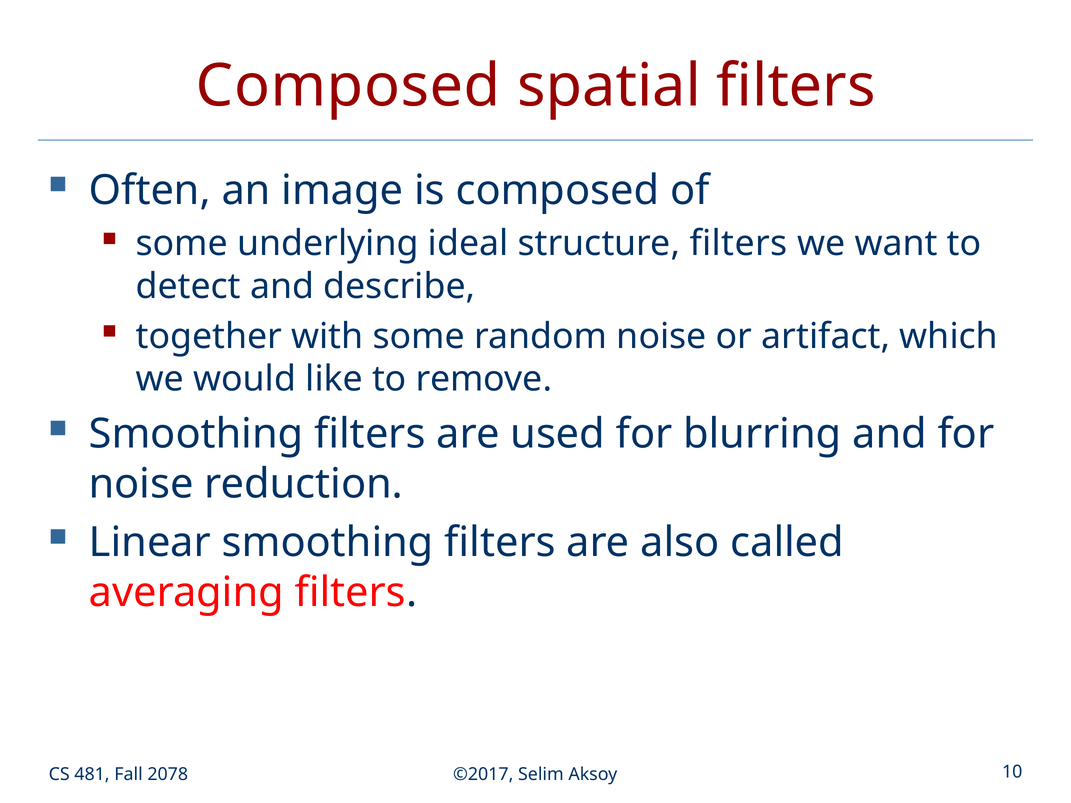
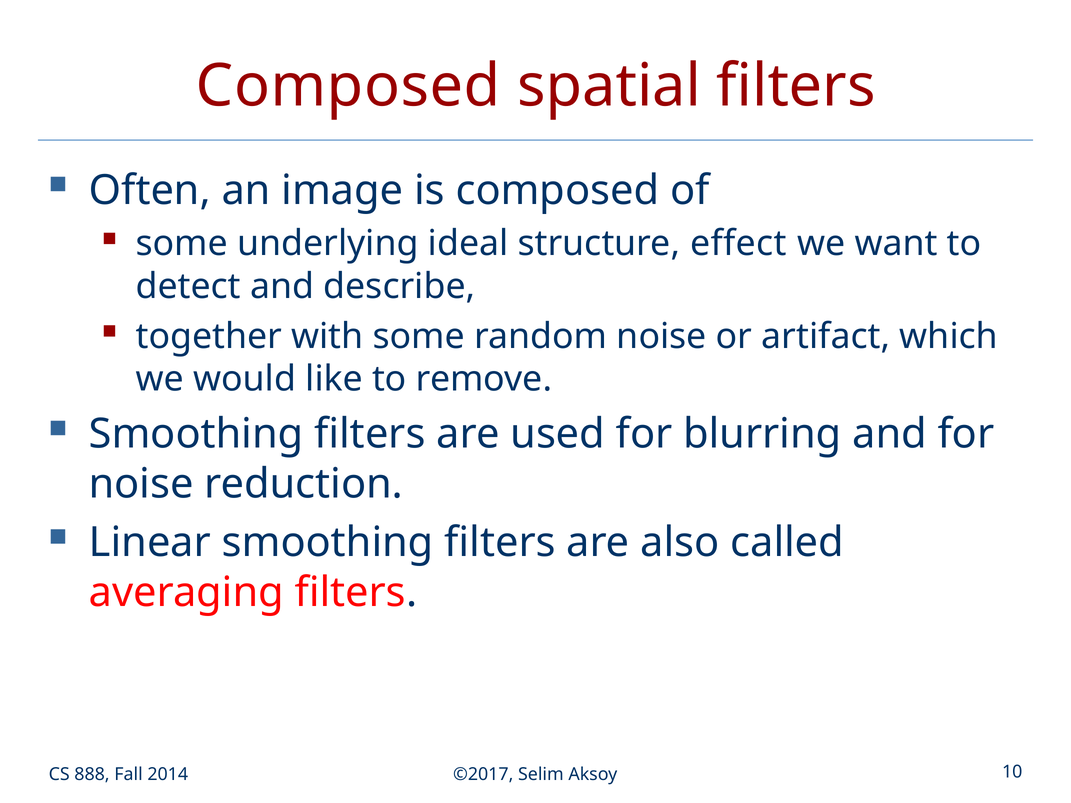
structure filters: filters -> effect
481: 481 -> 888
2078: 2078 -> 2014
